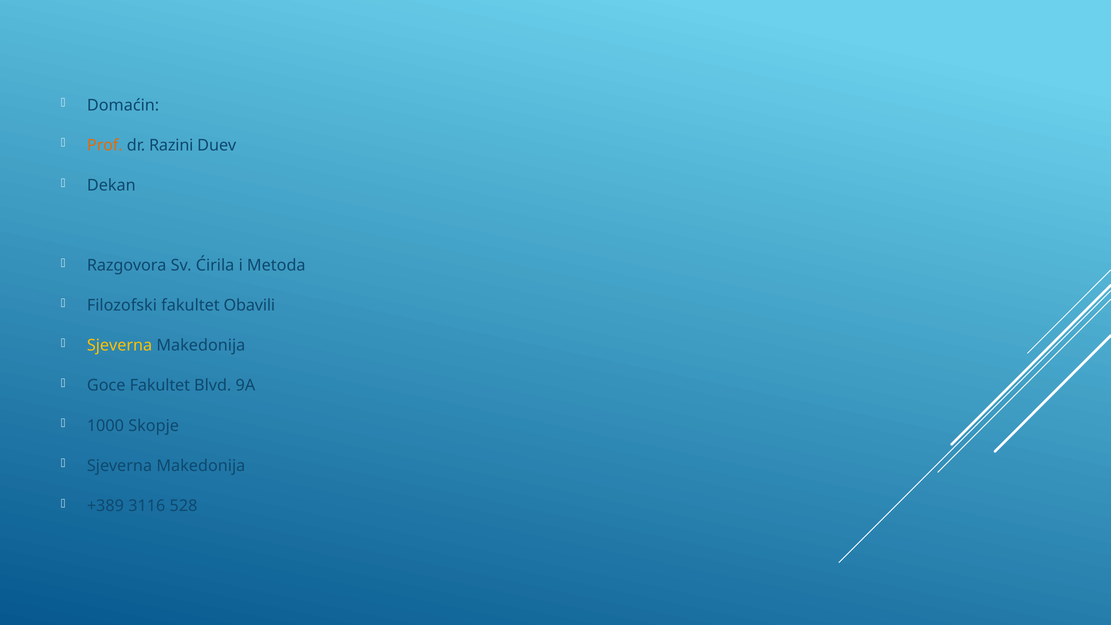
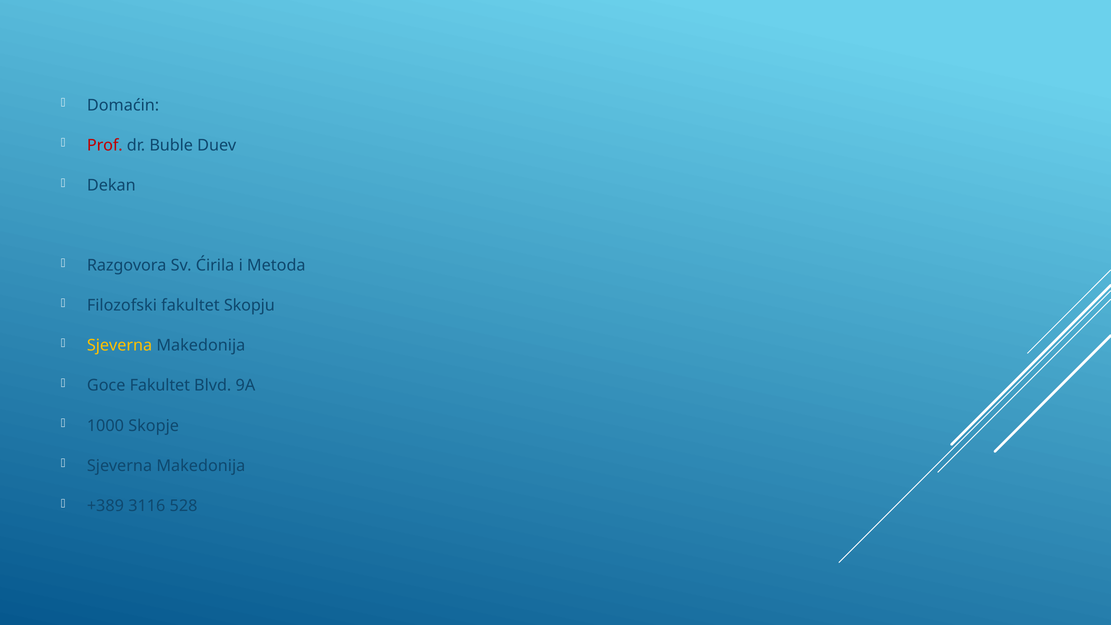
Prof colour: orange -> red
Razini: Razini -> Buble
Obavili: Obavili -> Skopju
